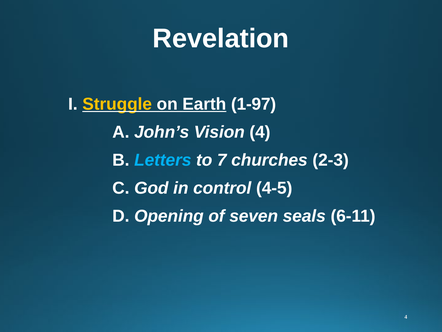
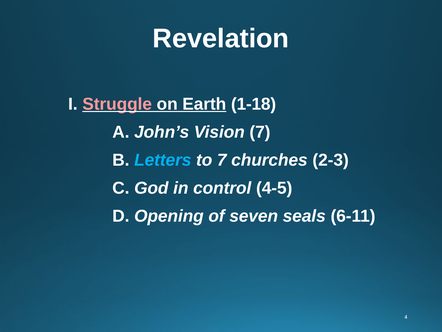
Struggle colour: yellow -> pink
1-97: 1-97 -> 1-18
Vision 4: 4 -> 7
